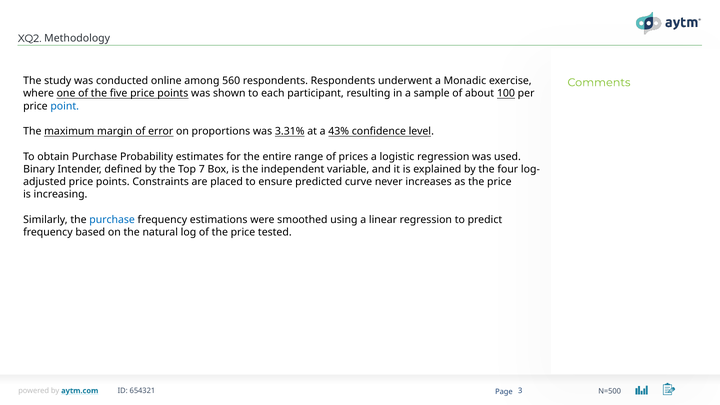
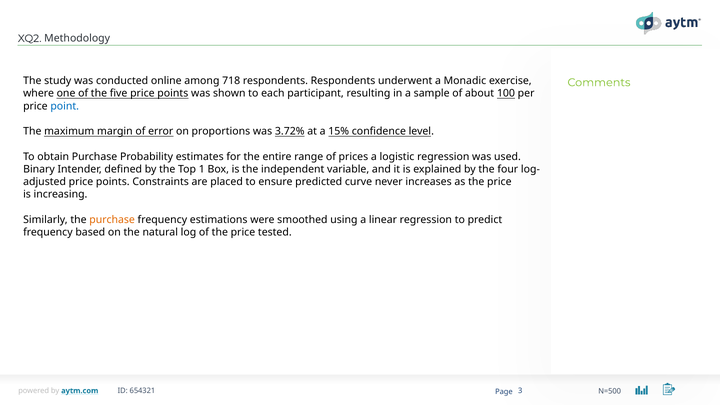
560: 560 -> 718
3.31%: 3.31% -> 3.72%
43%: 43% -> 15%
7: 7 -> 1
purchase at (112, 220) colour: blue -> orange
